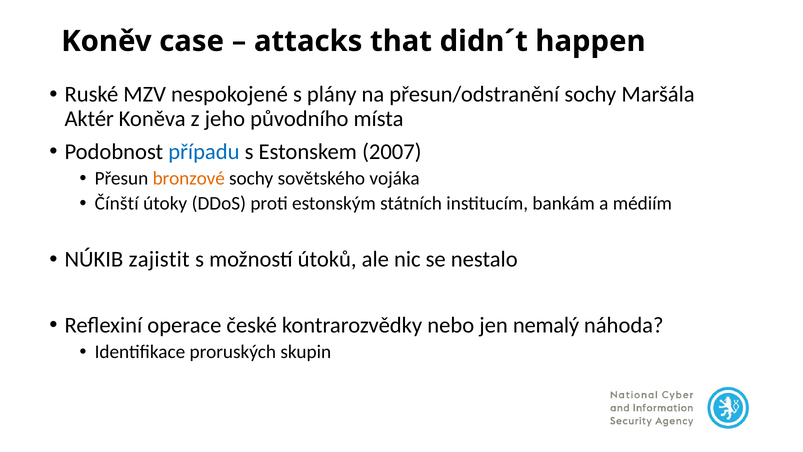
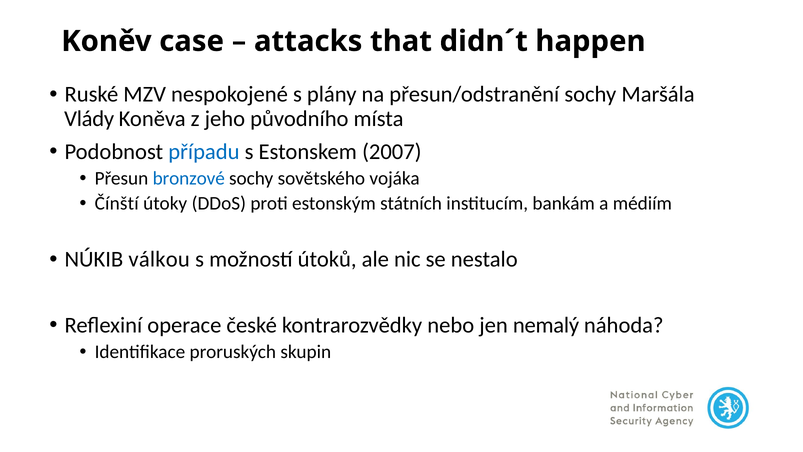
Aktér: Aktér -> Vlády
bronzové colour: orange -> blue
zajistit: zajistit -> válkou
